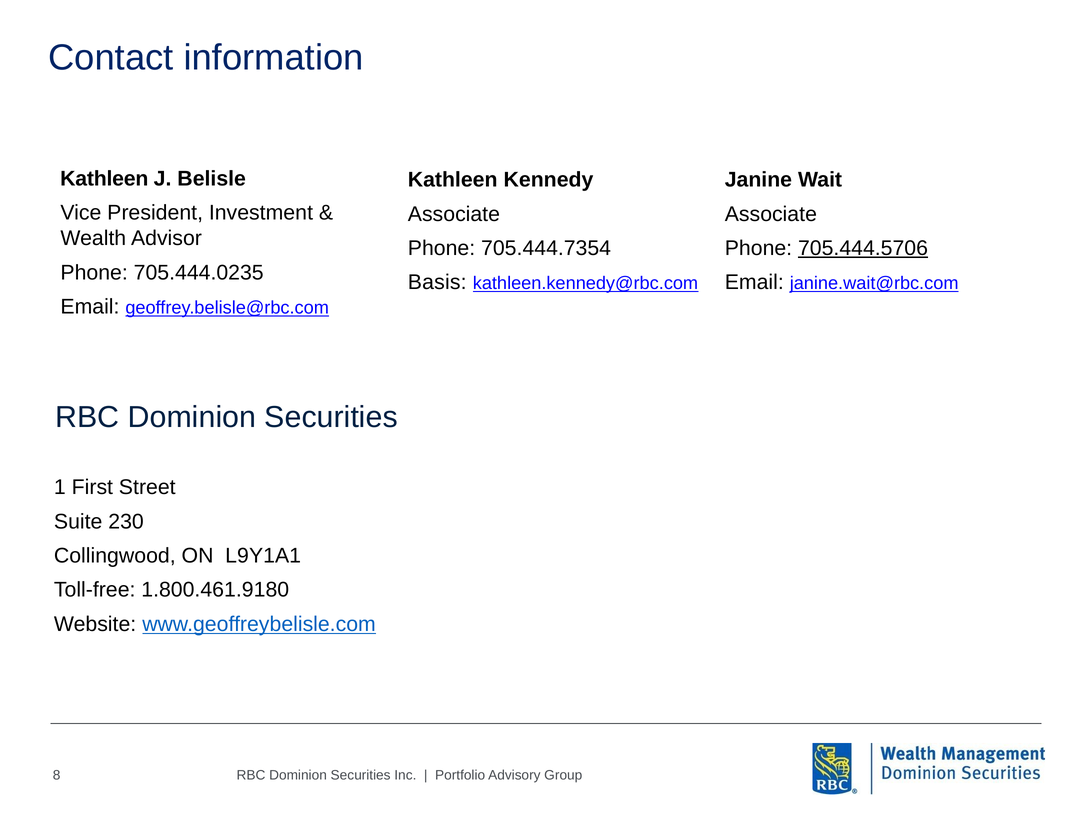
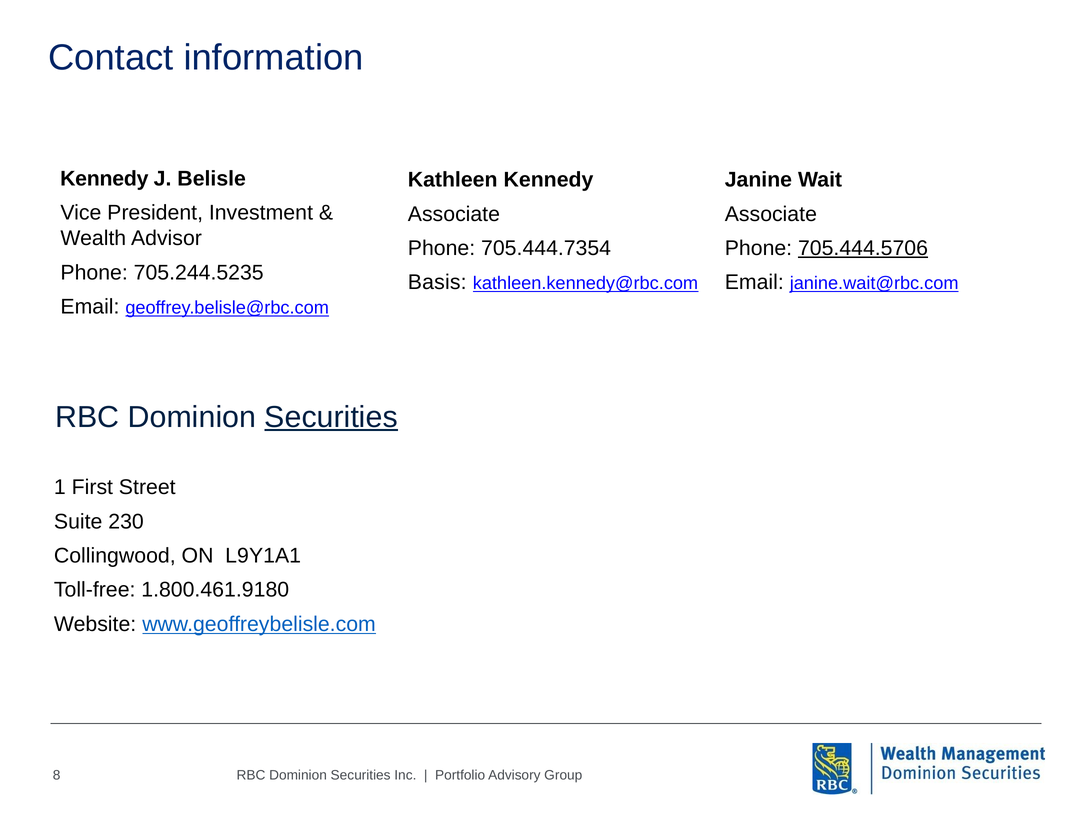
Kathleen at (104, 179): Kathleen -> Kennedy
705.444.0235: 705.444.0235 -> 705.244.5235
Securities at (331, 417) underline: none -> present
